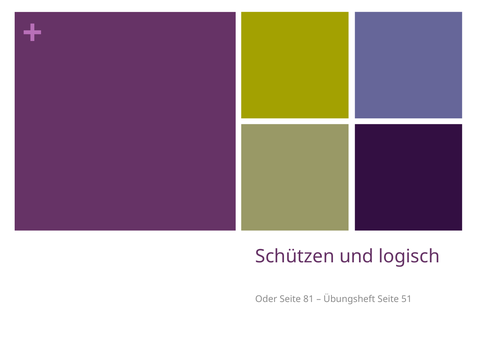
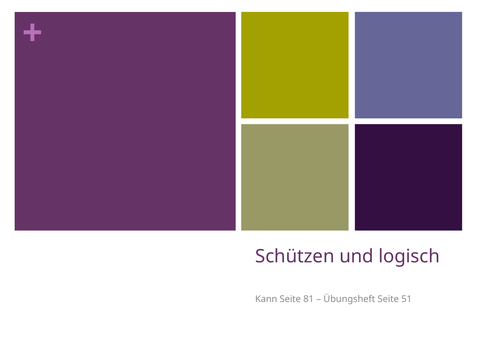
Oder: Oder -> Kann
